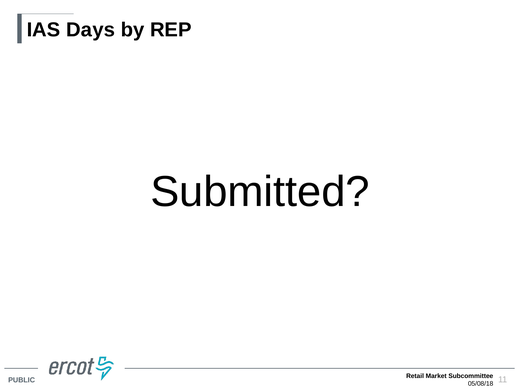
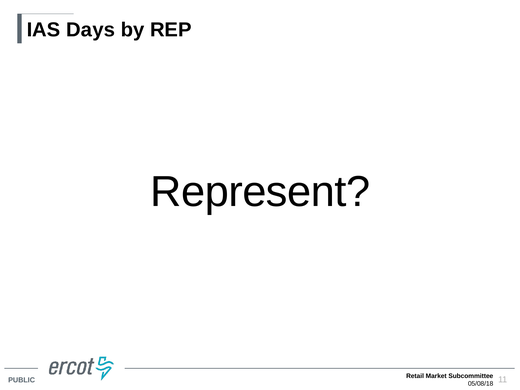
Submitted: Submitted -> Represent
